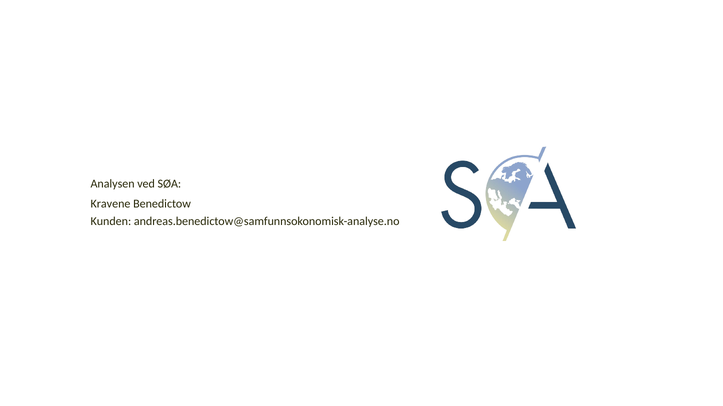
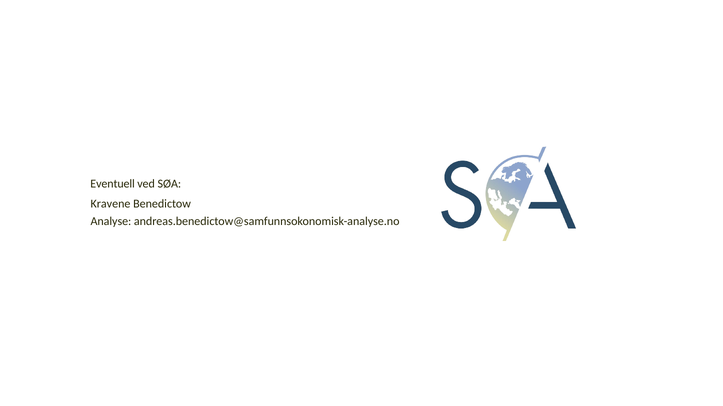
Analysen: Analysen -> Eventuell
Kunden: Kunden -> Analyse
